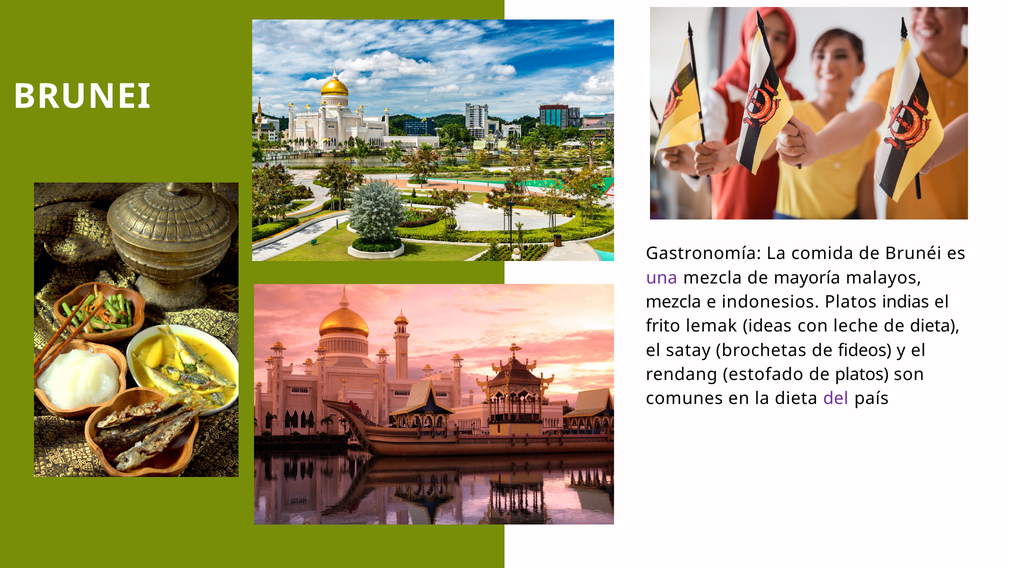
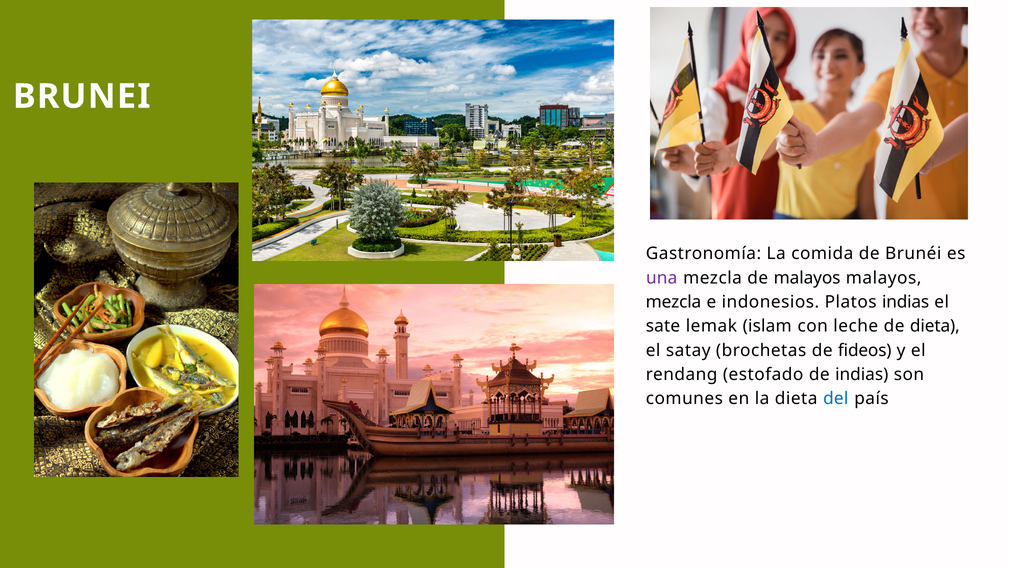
de mayoría: mayoría -> malayos
frito: frito -> sate
ideas: ideas -> islam
de platos: platos -> indias
del colour: purple -> blue
